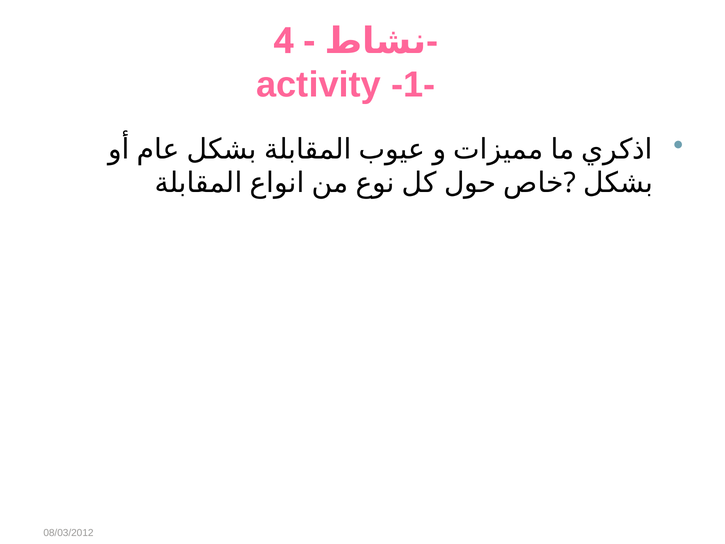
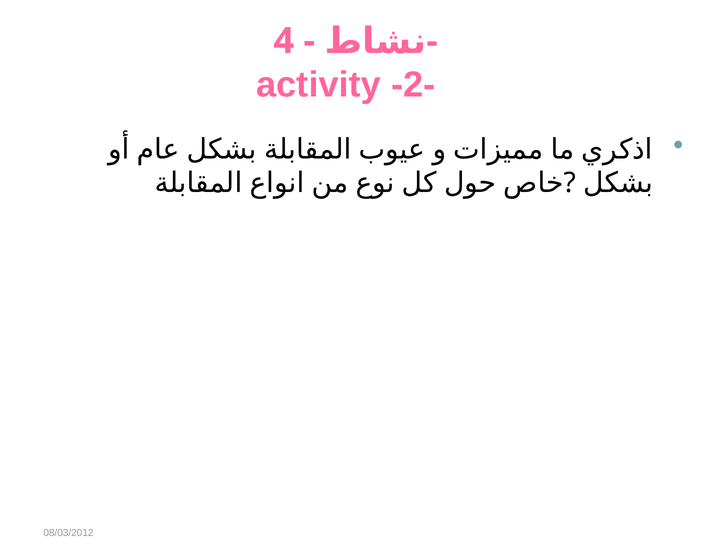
-1-: -1- -> -2-
